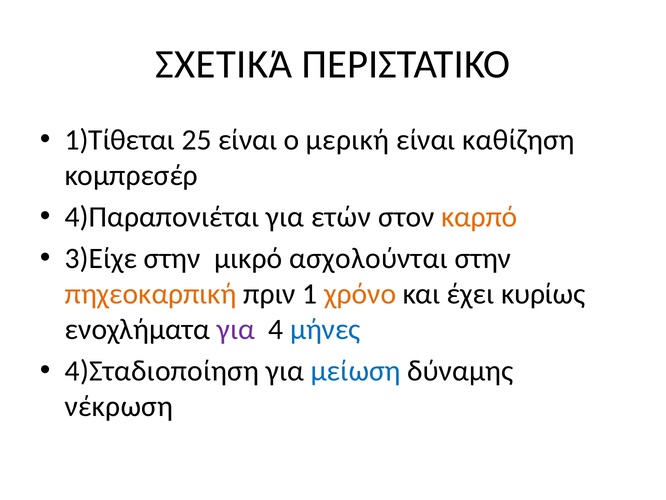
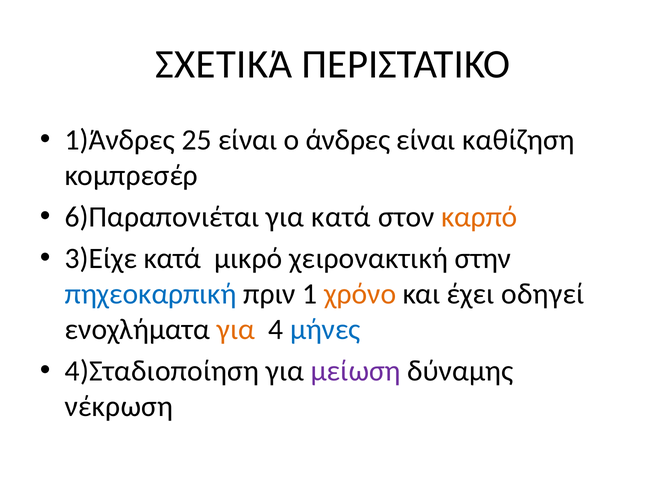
1)Τίθεται: 1)Τίθεται -> 1)Άνδρες
μερική: μερική -> άνδρες
4)Παραπονιέται: 4)Παραπονιέται -> 6)Παραπονιέται
για ετών: ετών -> κατά
3)Είχε στην: στην -> κατά
ασχολούνται: ασχολούνται -> χειρονακτική
πηχεοκαρπική colour: orange -> blue
κυρίως: κυρίως -> οδηγεί
για at (236, 329) colour: purple -> orange
μείωση colour: blue -> purple
